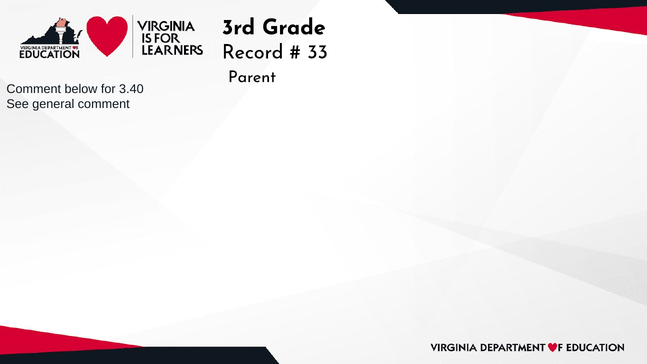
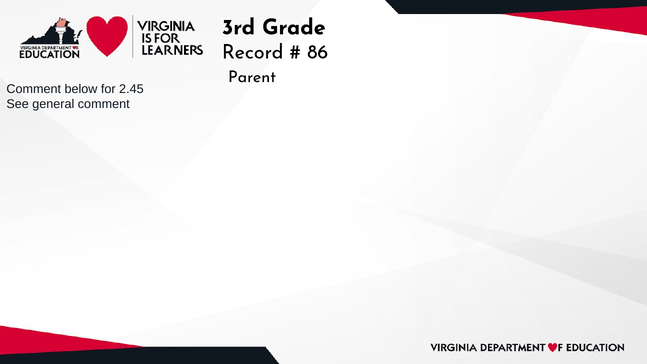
33: 33 -> 86
3.40: 3.40 -> 2.45
